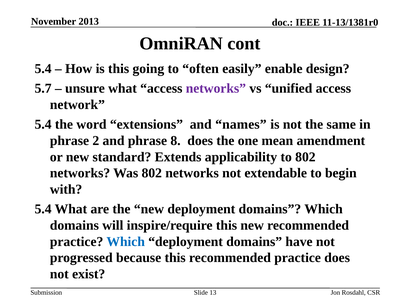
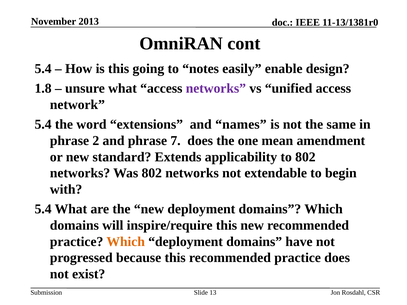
often: often -> notes
5.7: 5.7 -> 1.8
8: 8 -> 7
Which at (126, 242) colour: blue -> orange
